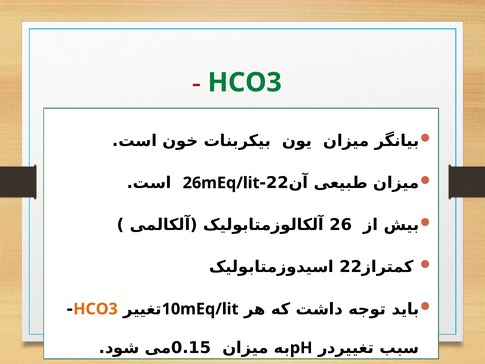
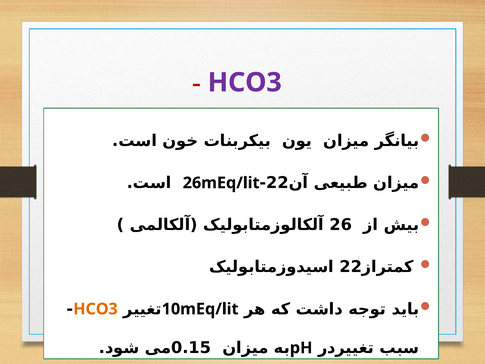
HCO3 at (245, 82) colour: green -> purple
